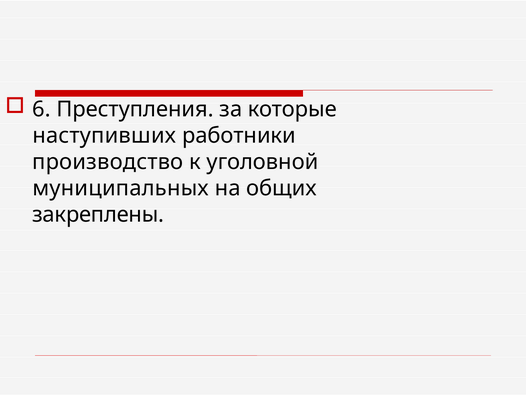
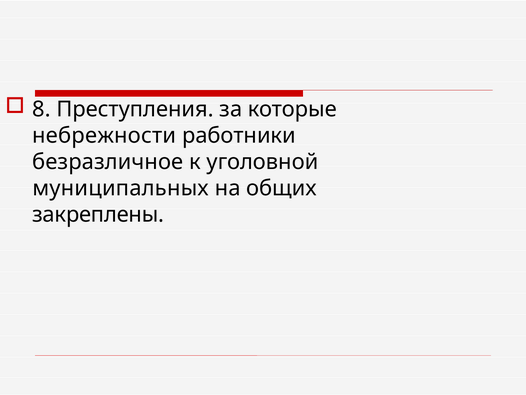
6: 6 -> 8
наступивших: наступивших -> небрежности
производство: производство -> безразличное
